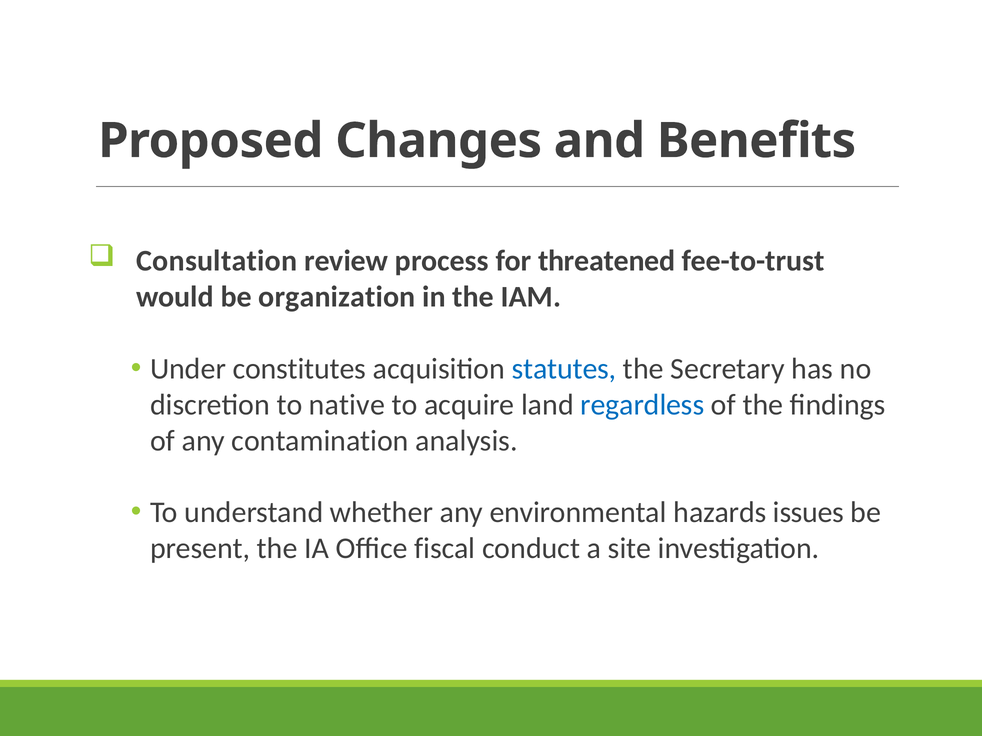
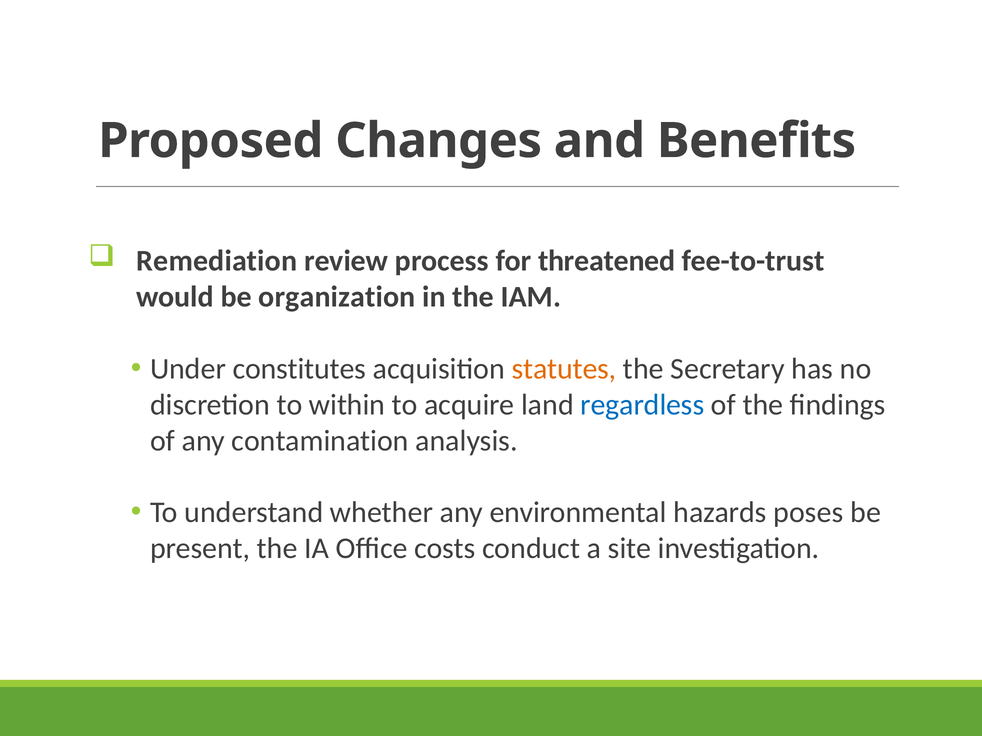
Consultation: Consultation -> Remediation
statutes colour: blue -> orange
native: native -> within
issues: issues -> poses
fiscal: fiscal -> costs
